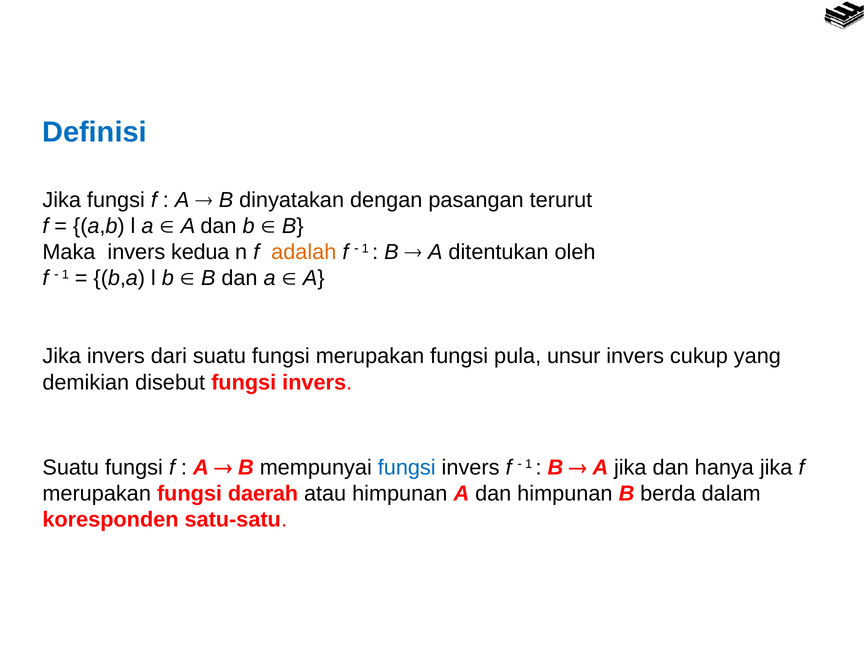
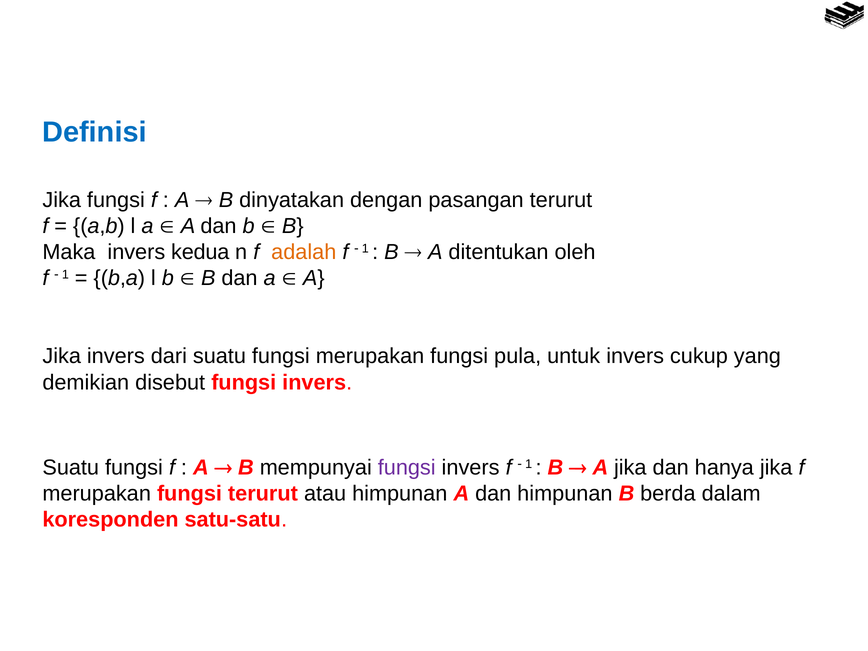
unsur: unsur -> untuk
fungsi at (407, 468) colour: blue -> purple
fungsi daerah: daerah -> terurut
